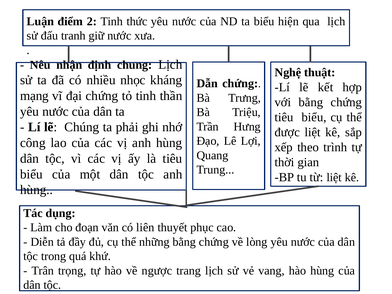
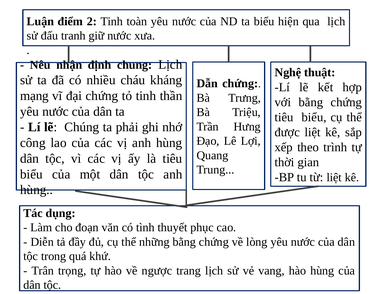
thức: thức -> toàn
nhọc: nhọc -> cháu
liên: liên -> tình
